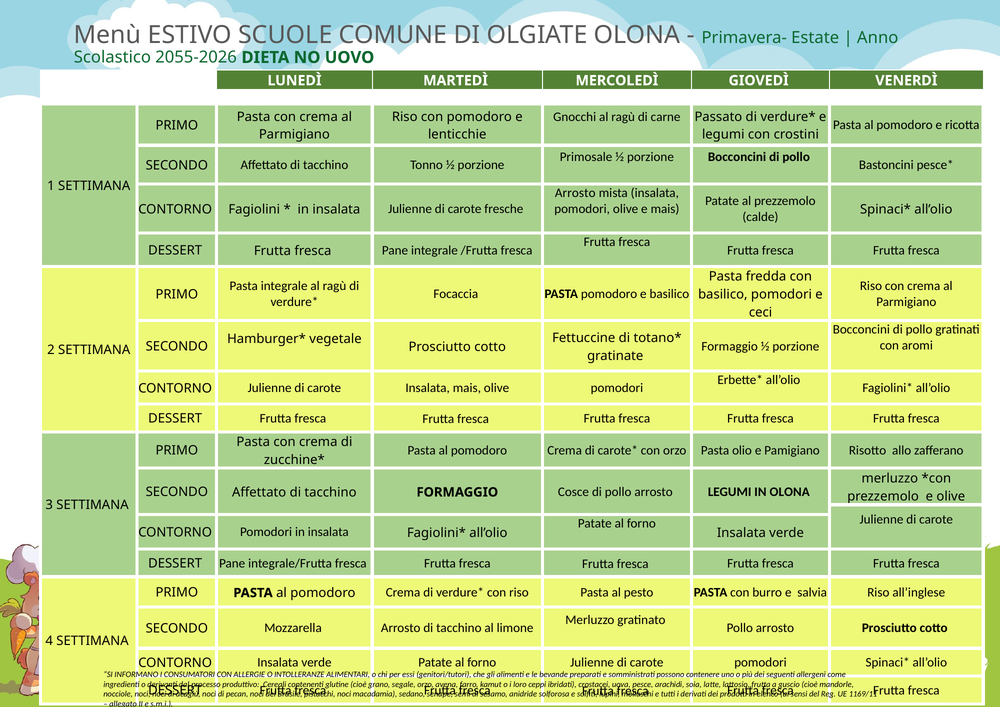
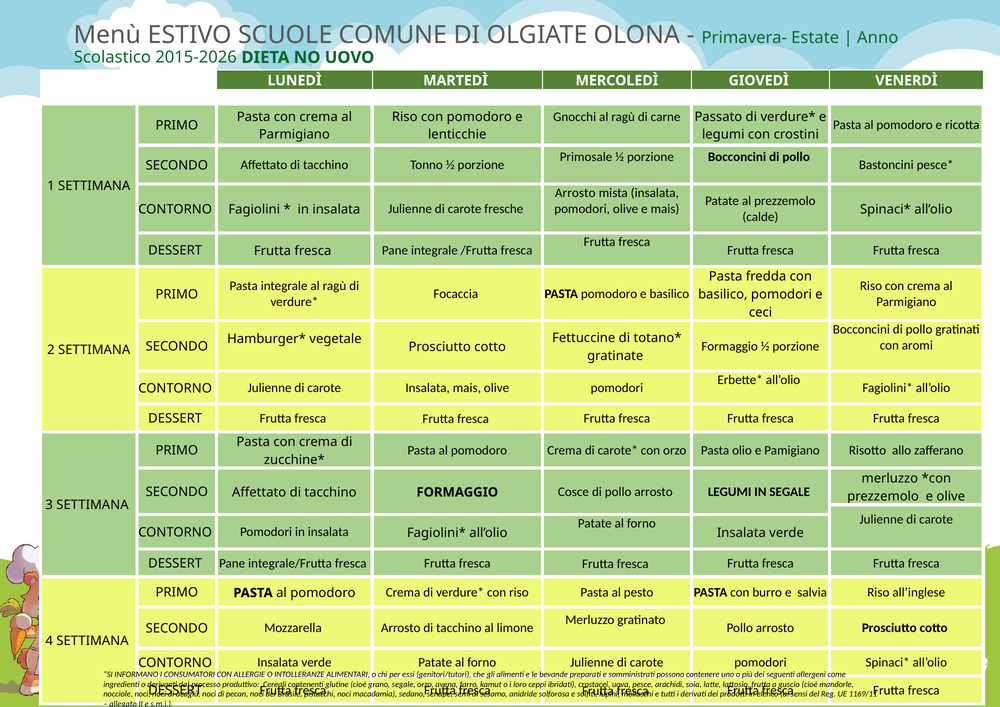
2055-2026: 2055-2026 -> 2015-2026
IN OLONA: OLONA -> SEGALE
